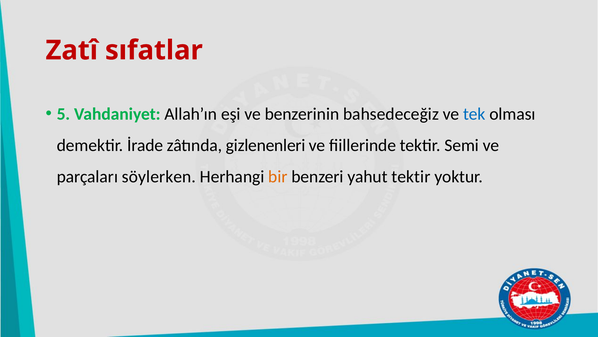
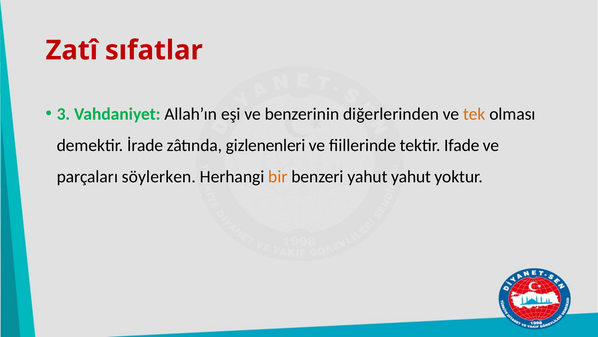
5: 5 -> 3
bahsedeceğiz: bahsedeceğiz -> diğerlerinden
tek colour: blue -> orange
Semi: Semi -> Ifade
yahut tektir: tektir -> yahut
